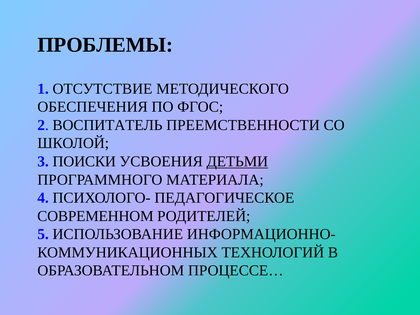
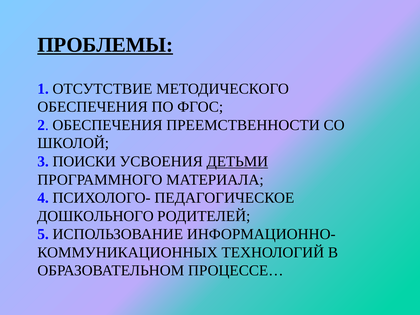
ПРОБЛЕМЫ underline: none -> present
2 ВОСПИТАТЕЛЬ: ВОСПИТАТЕЛЬ -> ОБЕСПЕЧЕНИЯ
СОВРЕМЕННОМ: СОВРЕМЕННОМ -> ДОШКОЛЬНОГО
